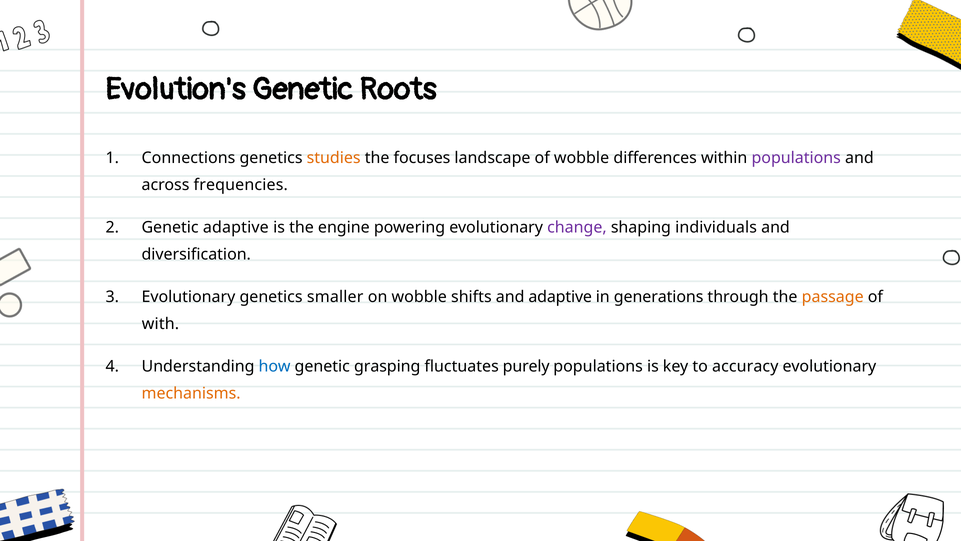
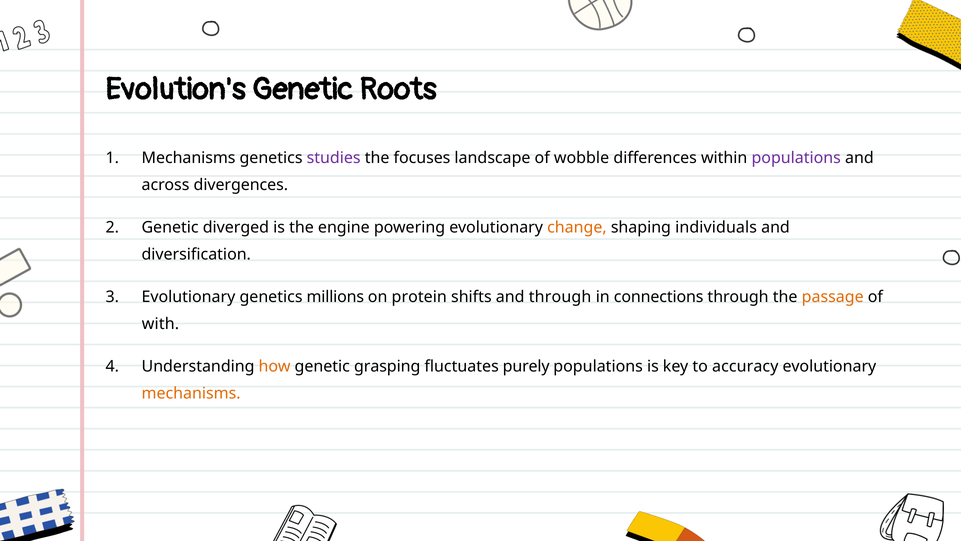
Connections at (188, 158): Connections -> Mechanisms
studies colour: orange -> purple
frequencies: frequencies -> divergences
Genetic adaptive: adaptive -> diverged
change colour: purple -> orange
smaller: smaller -> millions
on wobble: wobble -> protein
and adaptive: adaptive -> through
generations: generations -> connections
how colour: blue -> orange
